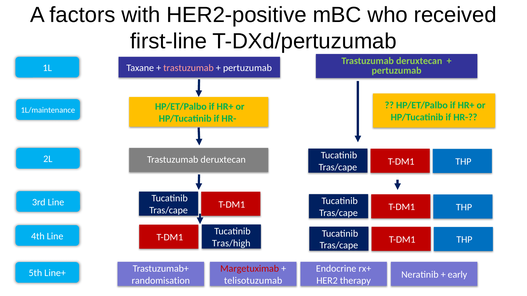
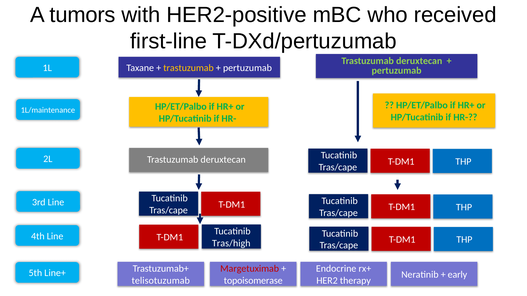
factors: factors -> tumors
trastuzumab at (189, 68) colour: pink -> yellow
randomisation: randomisation -> telisotuzumab
telisotuzumab: telisotuzumab -> topoisomerase
